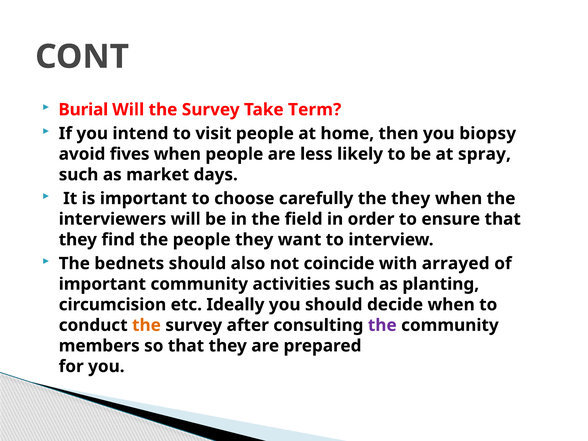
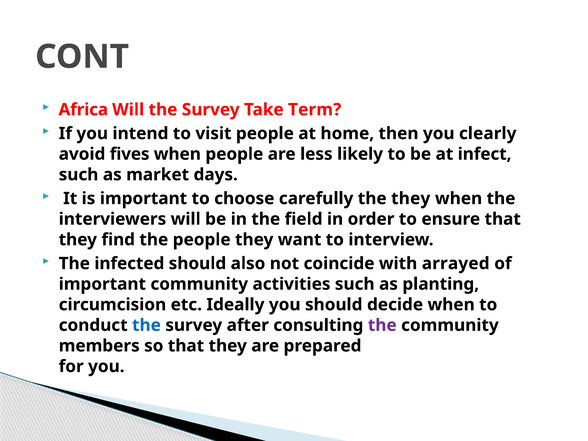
Burial: Burial -> Africa
biopsy: biopsy -> clearly
spray: spray -> infect
bednets: bednets -> infected
the at (146, 325) colour: orange -> blue
